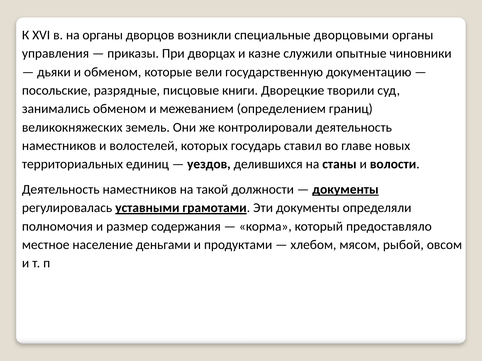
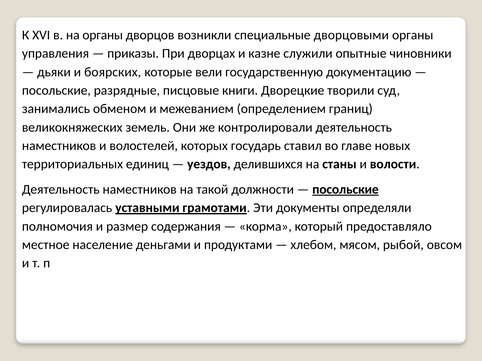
и обменом: обменом -> боярских
документы at (345, 190): документы -> посольские
